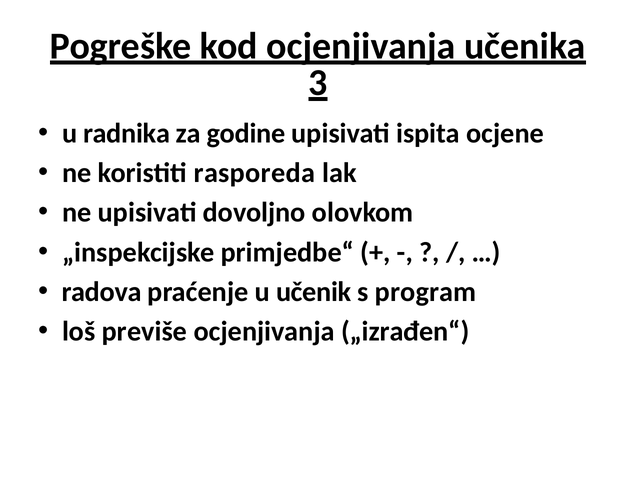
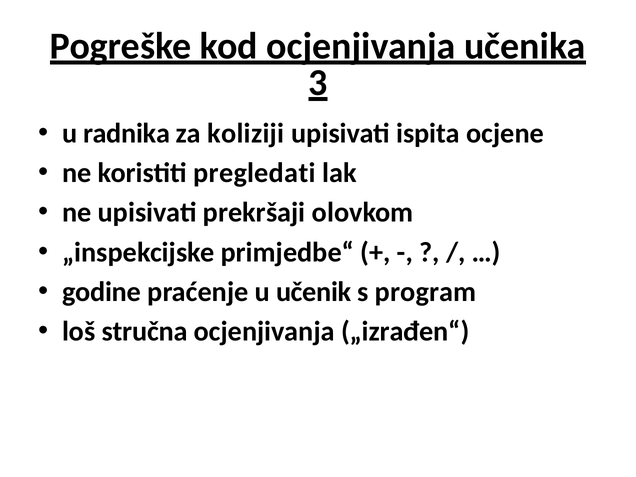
godine: godine -> koliziji
rasporeda: rasporeda -> pregledati
dovoljno: dovoljno -> prekršaji
radova: radova -> godine
previše: previše -> stručna
